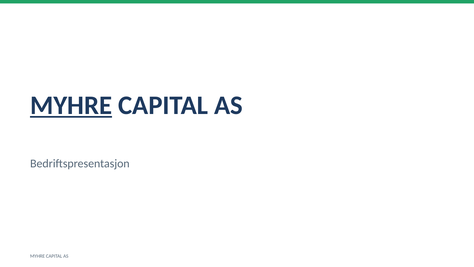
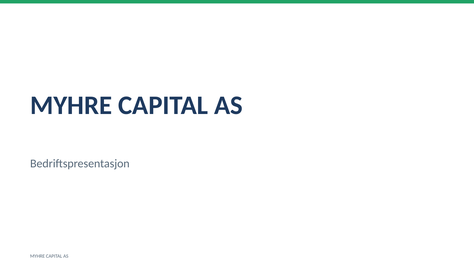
MYHRE at (71, 105) underline: present -> none
